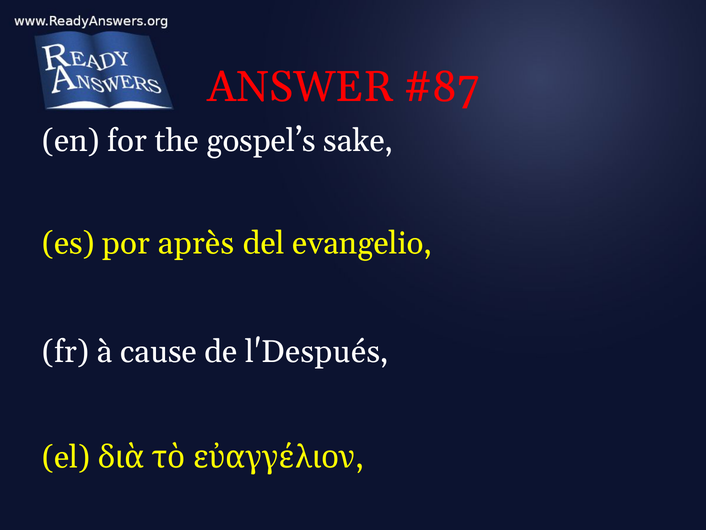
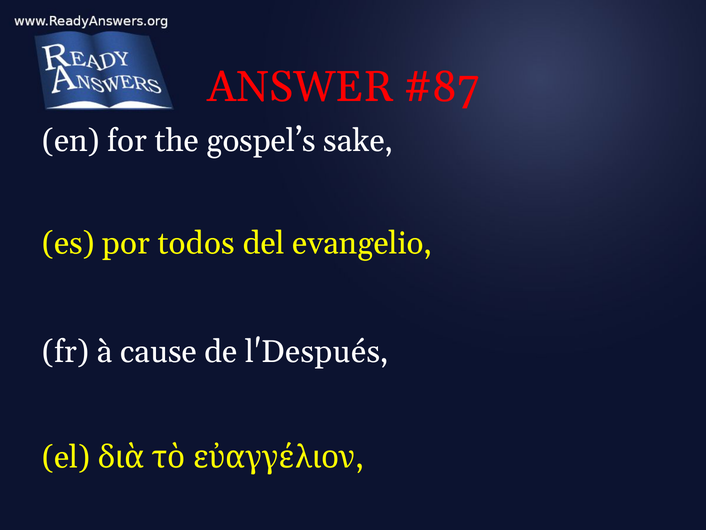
après: après -> todos
